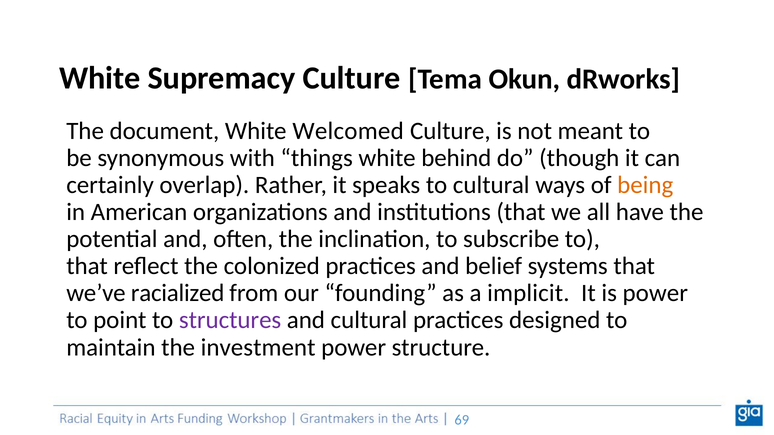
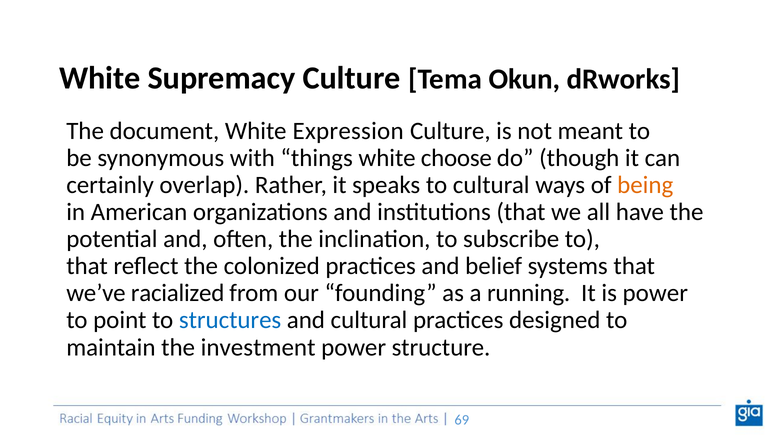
Welcomed: Welcomed -> Expression
behind: behind -> choose
implicit: implicit -> running
structures colour: purple -> blue
